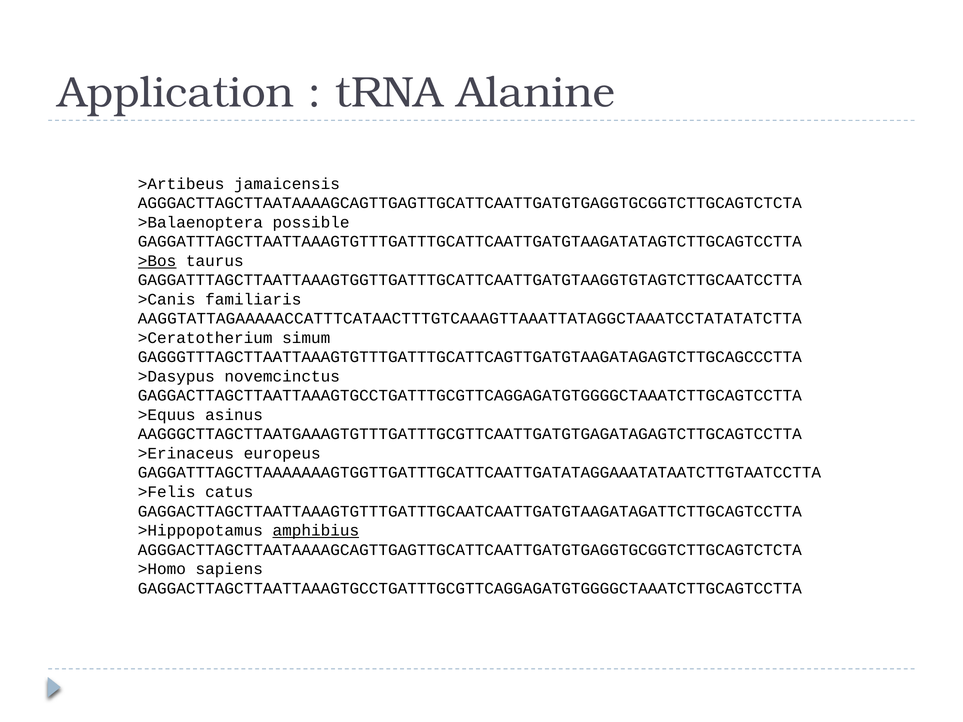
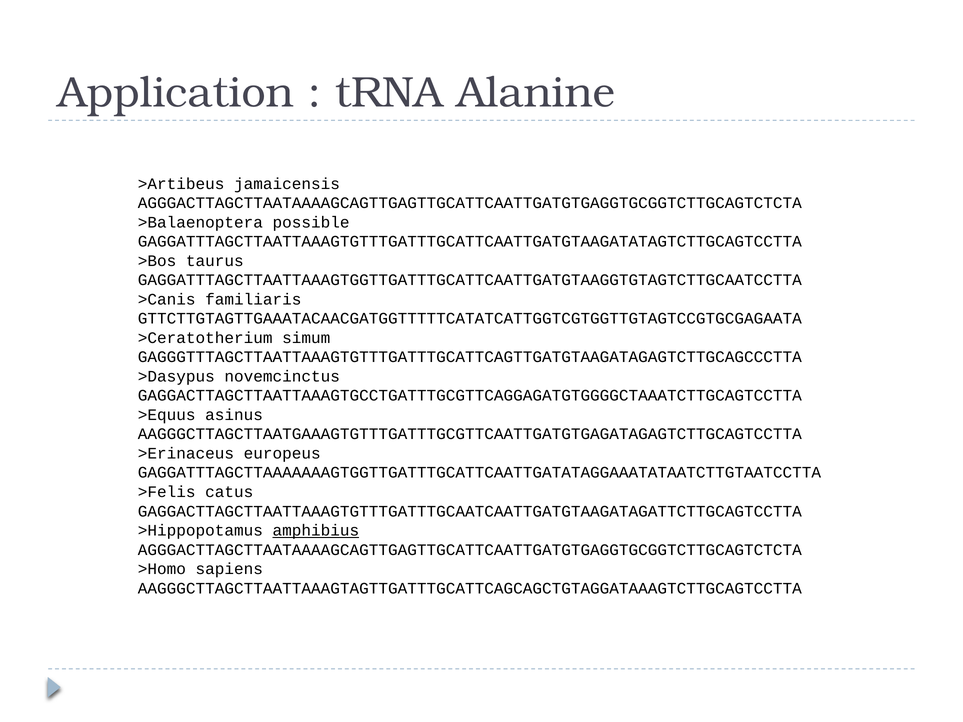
>Bos underline: present -> none
AAGGTATTAGAAAAACCATTTCATAACTTTGTCAAAGTTAAATTATAGGCTAAATCCTATATATCTTA: AAGGTATTAGAAAAACCATTTCATAACTTTGTCAAAGTTAAATTATAGGCTAAATCCTATATATCTTA -> GTTCTTGTAGTTGAAATACAACGATGGTTTTTCATATCATTGGTCGTGGTTGTAGTCCGTGCGAGAATA
GAGGACTTAGCTTAATTAAAGTGCCTGATTTGCGTTCAGGAGATGTGGGGCTAAATCTTGCAGTCCTTA at (470, 588): GAGGACTTAGCTTAATTAAAGTGCCTGATTTGCGTTCAGGAGATGTGGGGCTAAATCTTGCAGTCCTTA -> AAGGGCTTAGCTTAATTAAAGTAGTTGATTTGCATTCAGCAGCTGTAGGATAAAGTCTTGCAGTCCTTA
